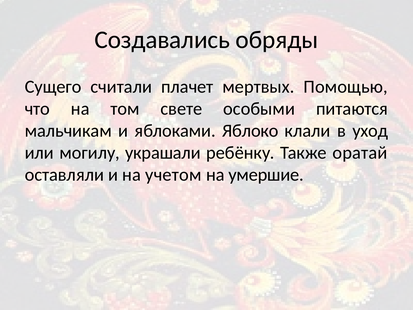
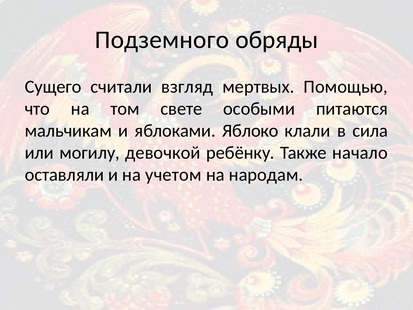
Создавались: Создавались -> Подземного
плачет: плачет -> взгляд
уход: уход -> сила
украшали: украшали -> девочкой
оратай: оратай -> начало
умершие: умершие -> народам
